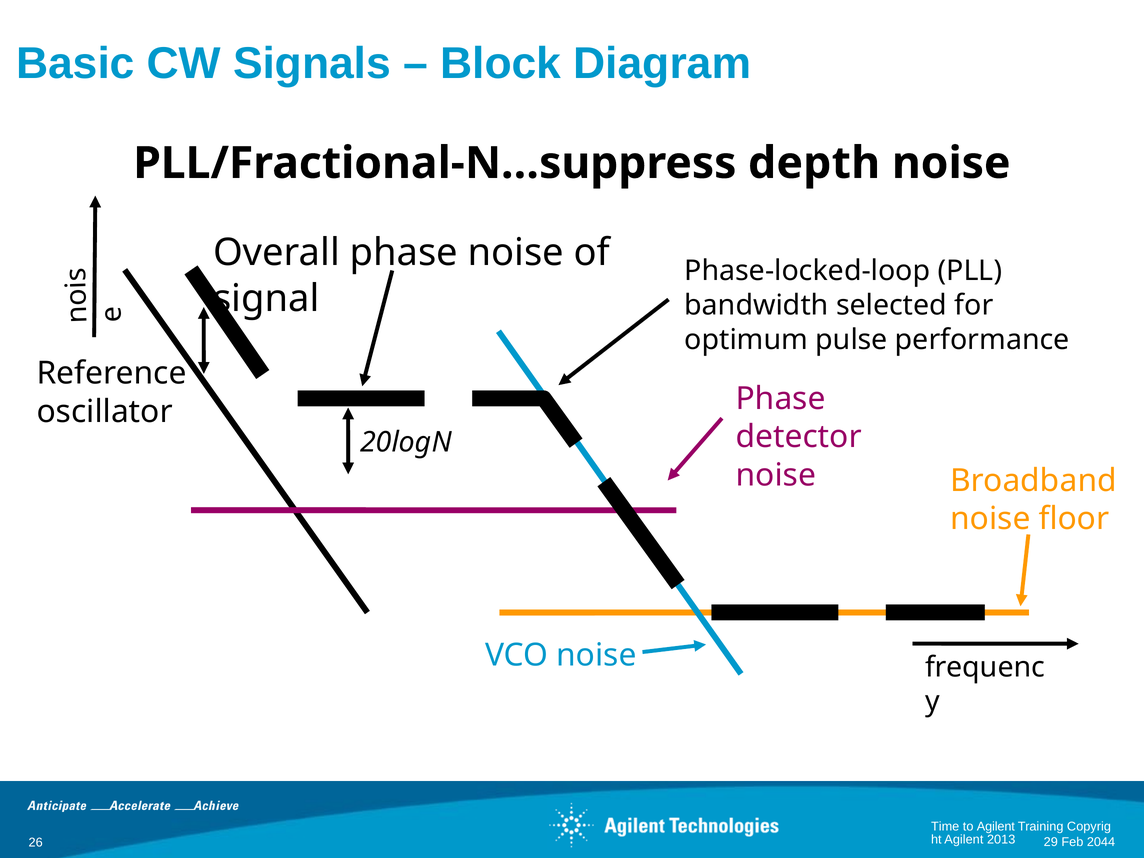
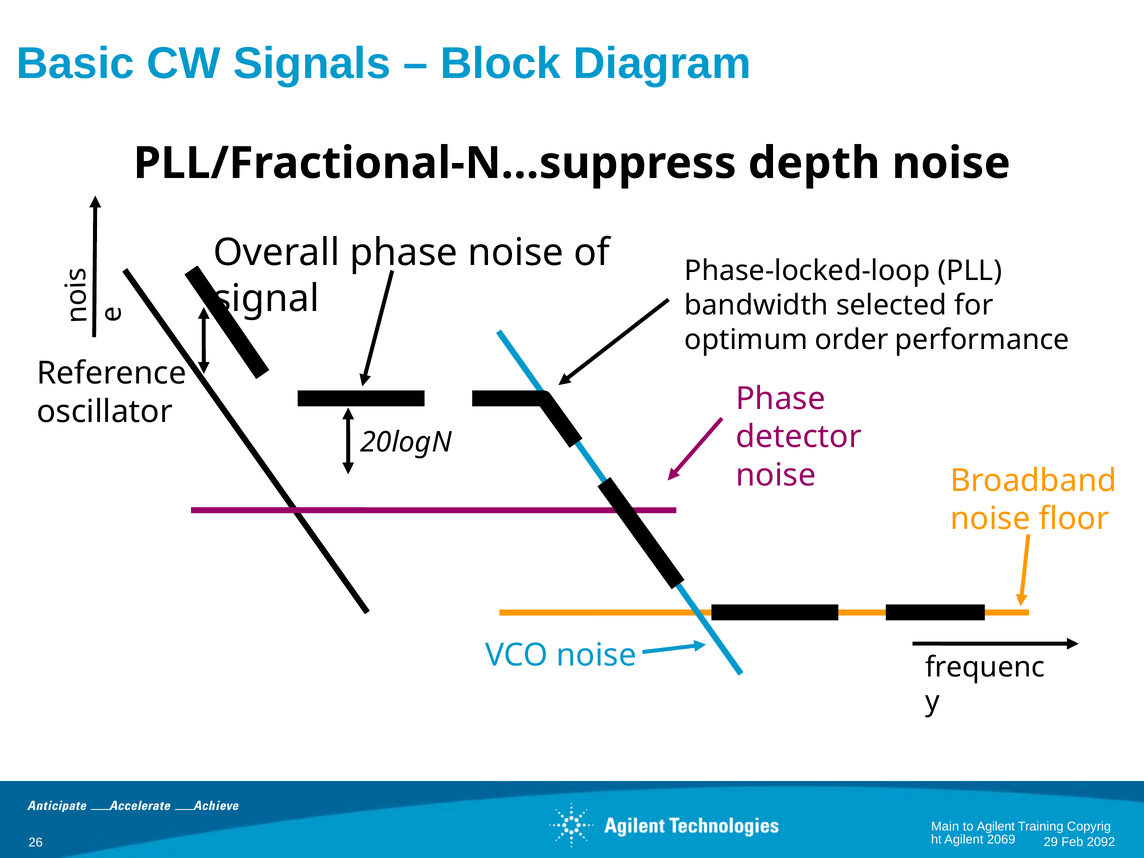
pulse: pulse -> order
Time: Time -> Main
2013: 2013 -> 2069
2044: 2044 -> 2092
